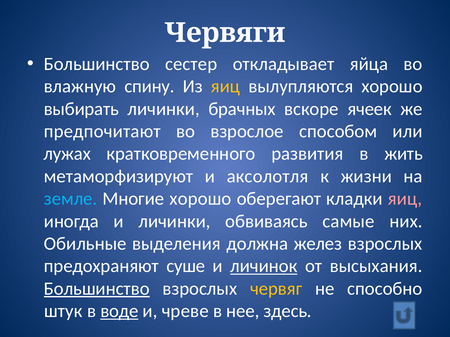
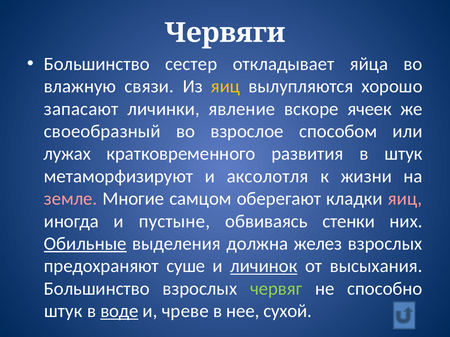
спину: спину -> связи
выбирать: выбирать -> запасают
брачных: брачных -> явление
предпочитают: предпочитают -> своеобразный
в жить: жить -> штук
земле colour: light blue -> pink
Многие хорошо: хорошо -> самцом
и личинки: личинки -> пустыне
самые: самые -> стенки
Обильные underline: none -> present
Большинство at (97, 289) underline: present -> none
червяг colour: yellow -> light green
здесь: здесь -> сухой
